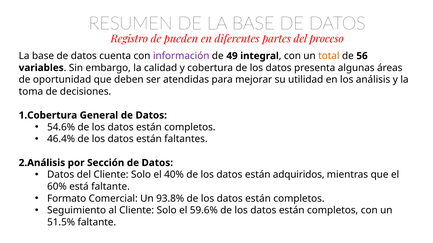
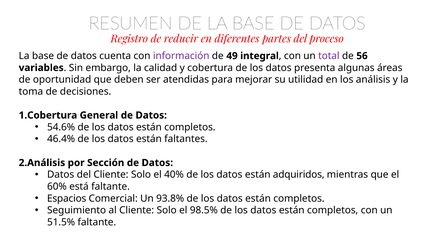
pueden: pueden -> reducir
total colour: orange -> purple
Formato: Formato -> Espacios
59.6%: 59.6% -> 98.5%
